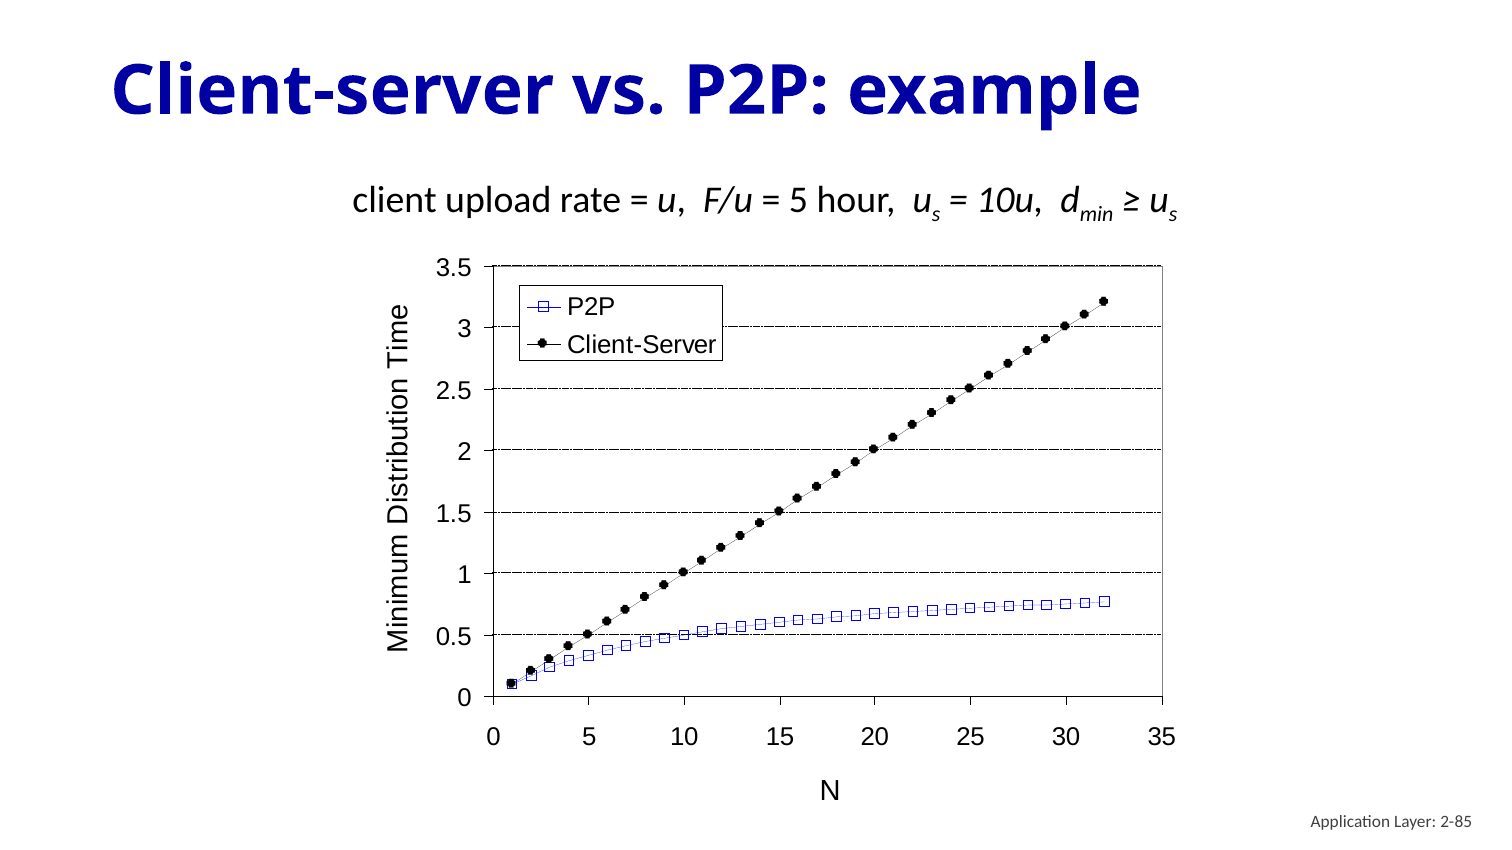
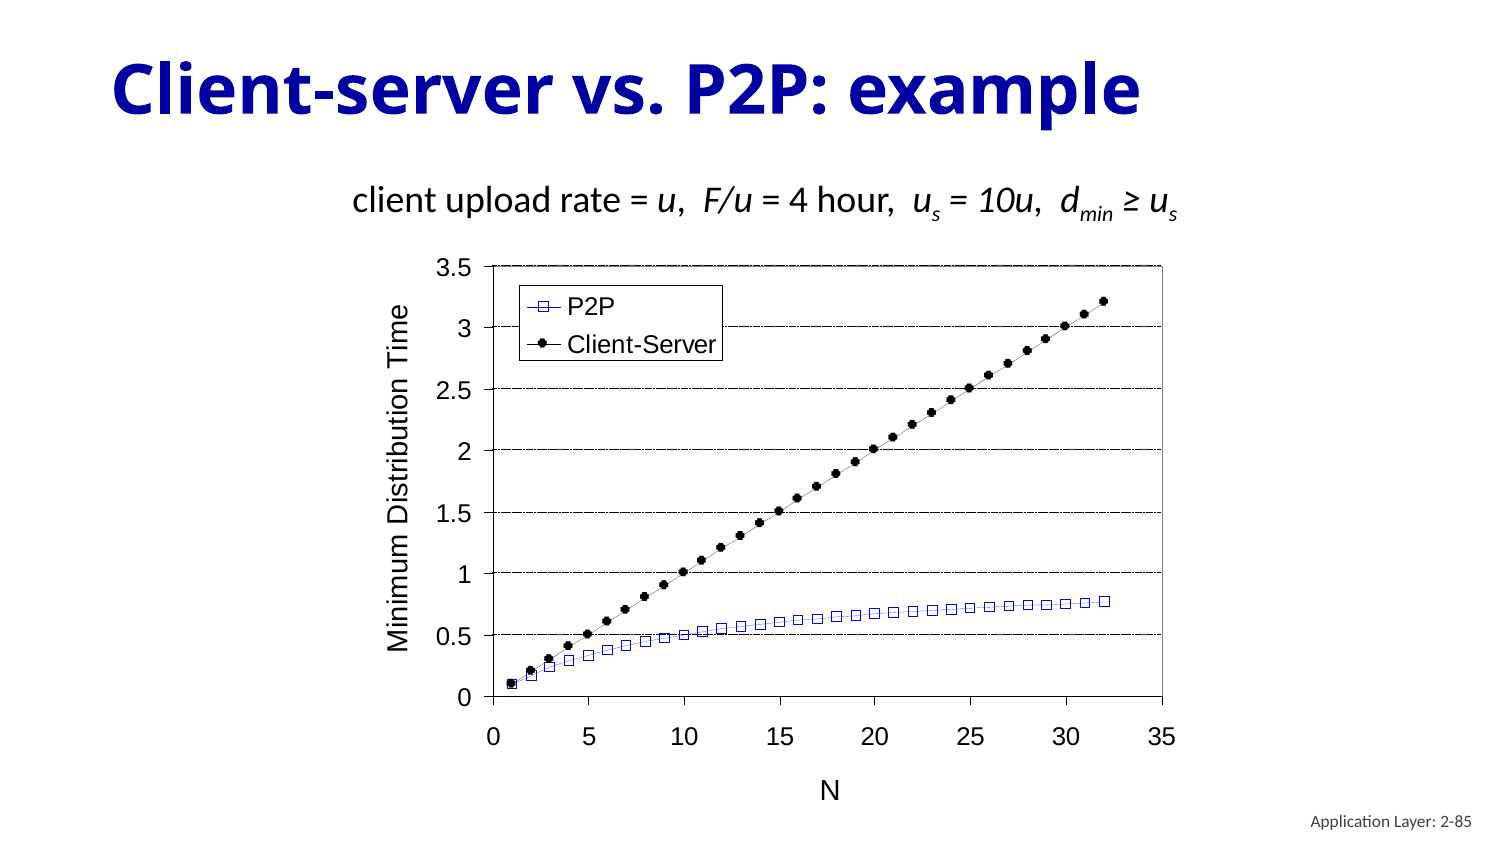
5 at (798, 200): 5 -> 4
